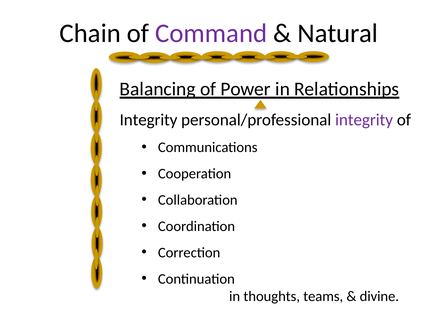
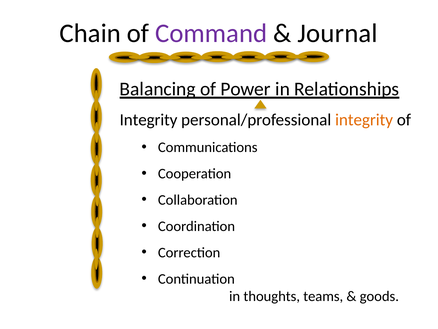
Natural: Natural -> Journal
integrity at (364, 120) colour: purple -> orange
divine: divine -> goods
